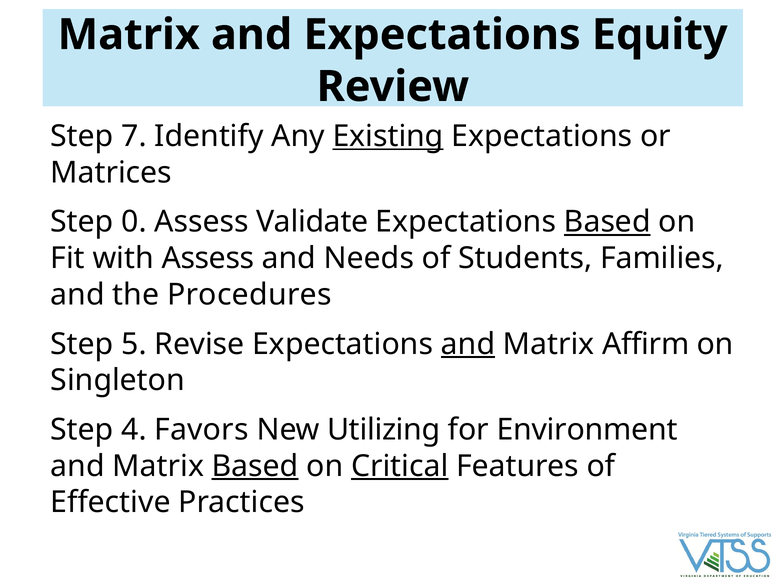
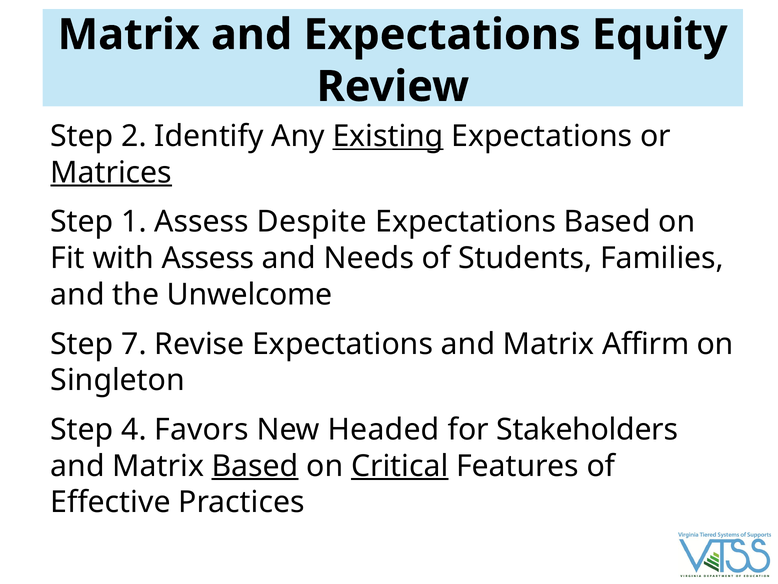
7: 7 -> 2
Matrices underline: none -> present
0: 0 -> 1
Validate: Validate -> Despite
Based at (607, 222) underline: present -> none
Procedures: Procedures -> Unwelcome
5: 5 -> 7
and at (468, 344) underline: present -> none
Utilizing: Utilizing -> Headed
Environment: Environment -> Stakeholders
